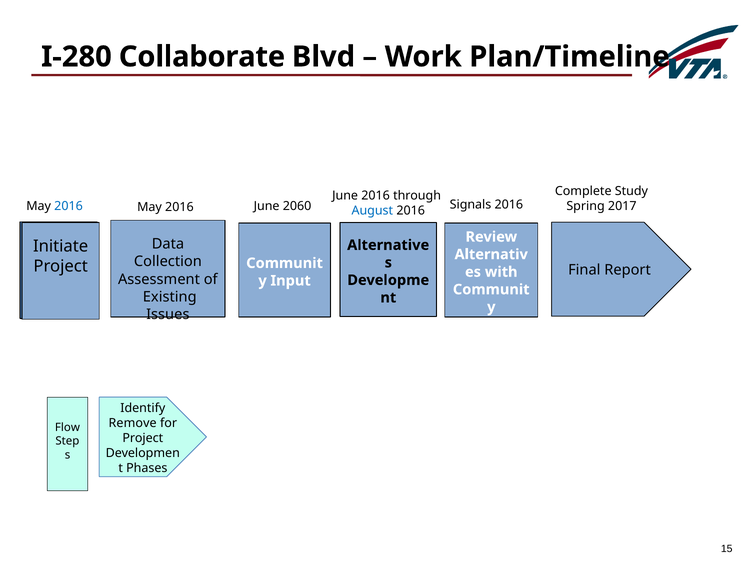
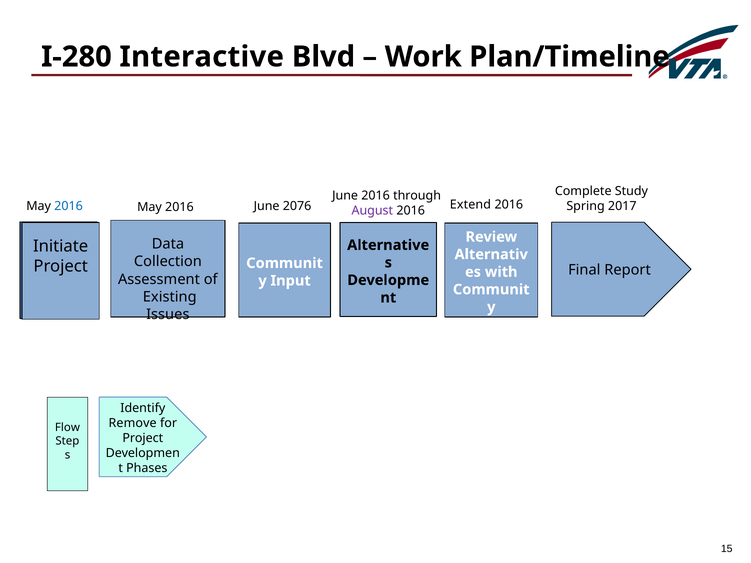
Collaborate: Collaborate -> Interactive
Signals: Signals -> Extend
2060: 2060 -> 2076
August colour: blue -> purple
